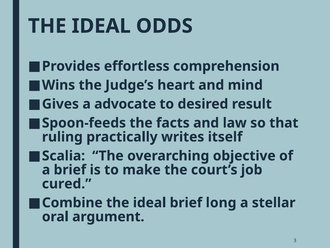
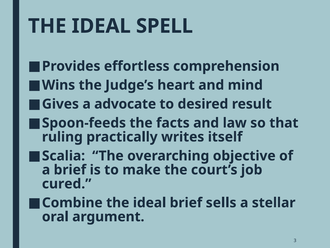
ODDS: ODDS -> SPELL
long: long -> sells
